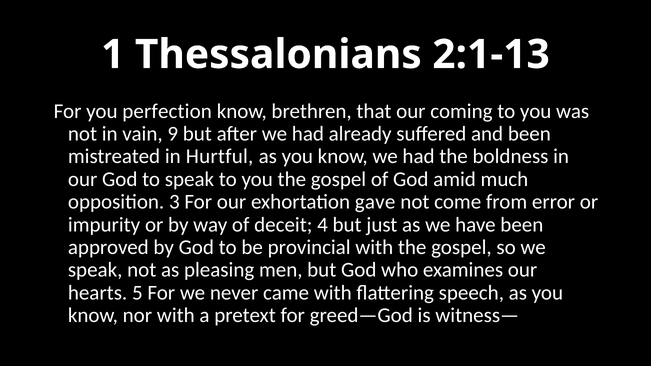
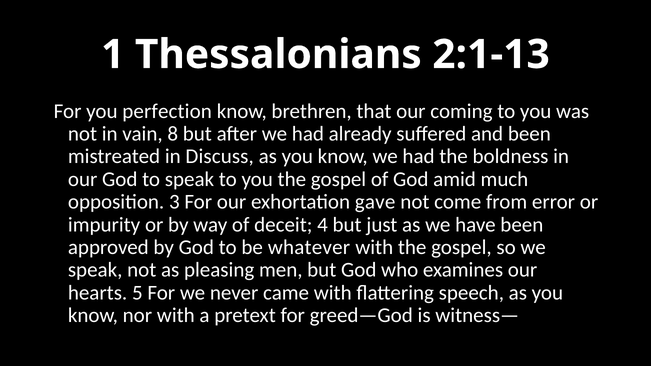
9: 9 -> 8
Hurtful: Hurtful -> Discuss
provincial: provincial -> whatever
